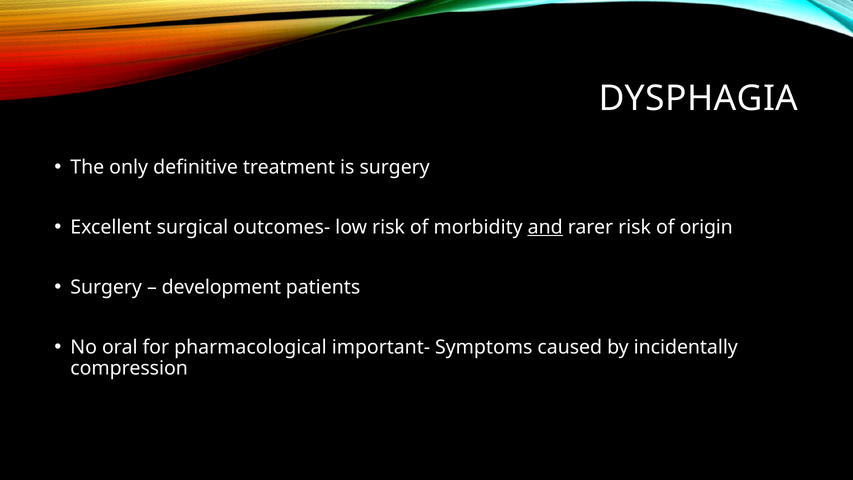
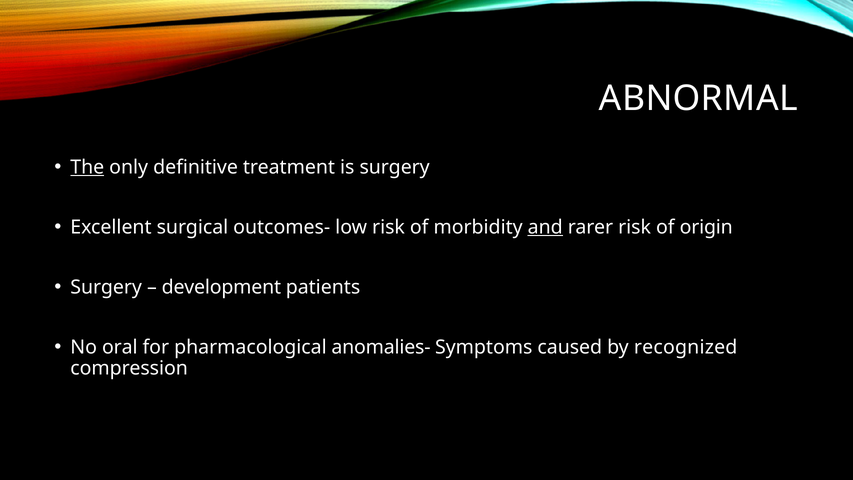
DYSPHAGIA: DYSPHAGIA -> ABNORMAL
The underline: none -> present
important-: important- -> anomalies-
incidentally: incidentally -> recognized
